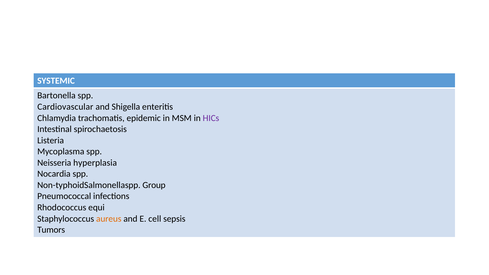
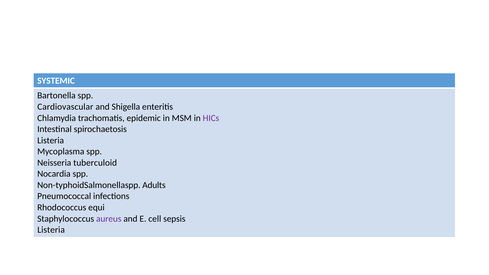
hyperplasia: hyperplasia -> tuberculoid
Group: Group -> Adults
aureus colour: orange -> purple
Tumors at (51, 230): Tumors -> Listeria
